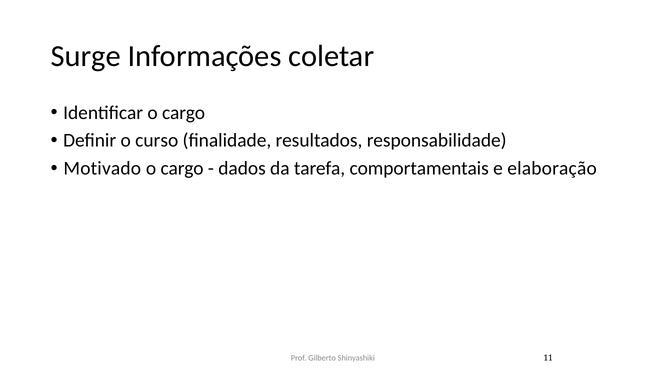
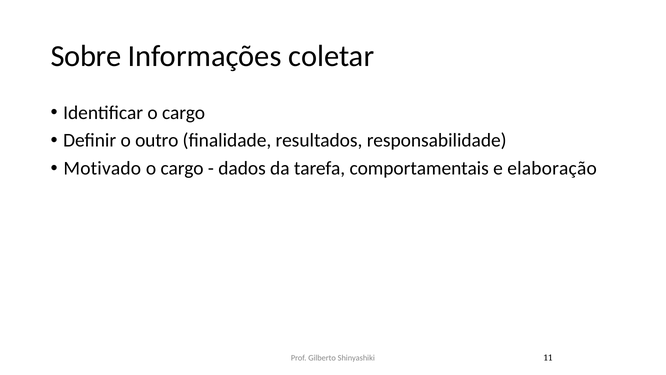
Surge: Surge -> Sobre
curso: curso -> outro
